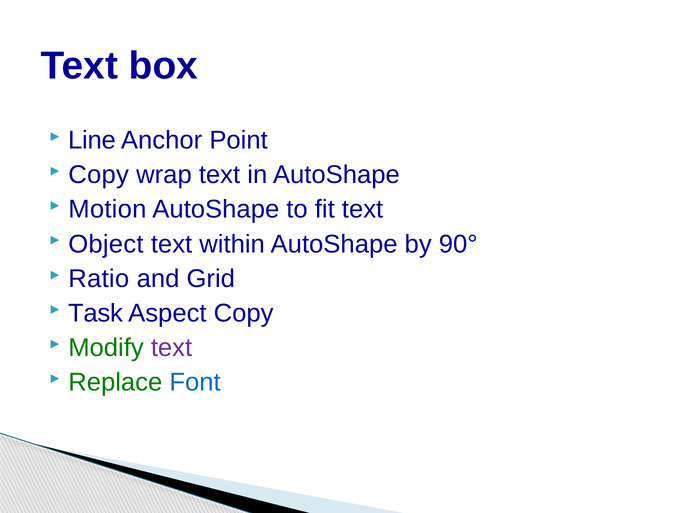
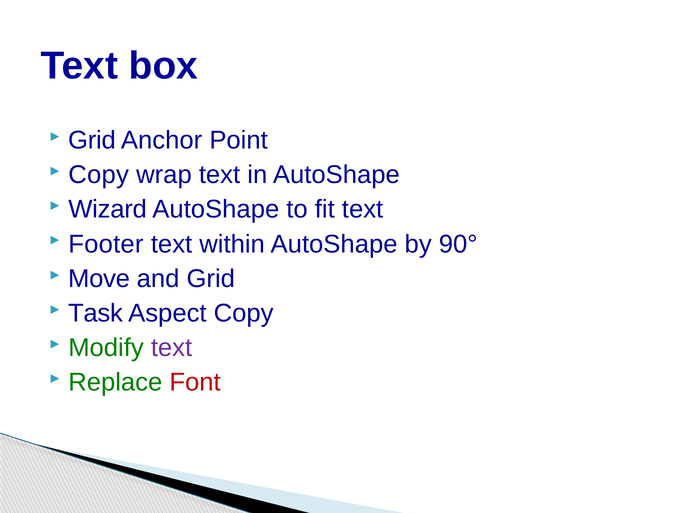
Line at (92, 140): Line -> Grid
Motion: Motion -> Wizard
Object: Object -> Footer
Ratio: Ratio -> Move
Font colour: blue -> red
